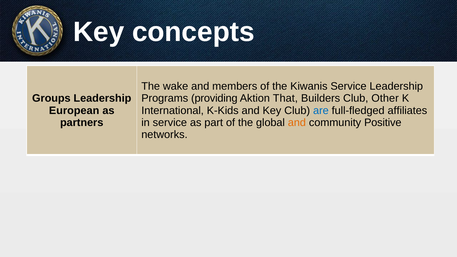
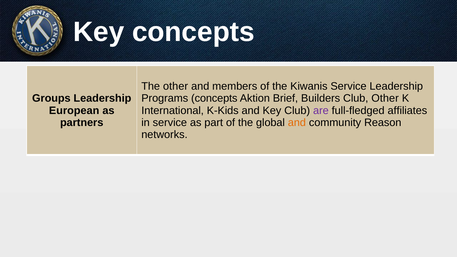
The wake: wake -> other
Programs providing: providing -> concepts
That: That -> Brief
are colour: blue -> purple
Positive: Positive -> Reason
